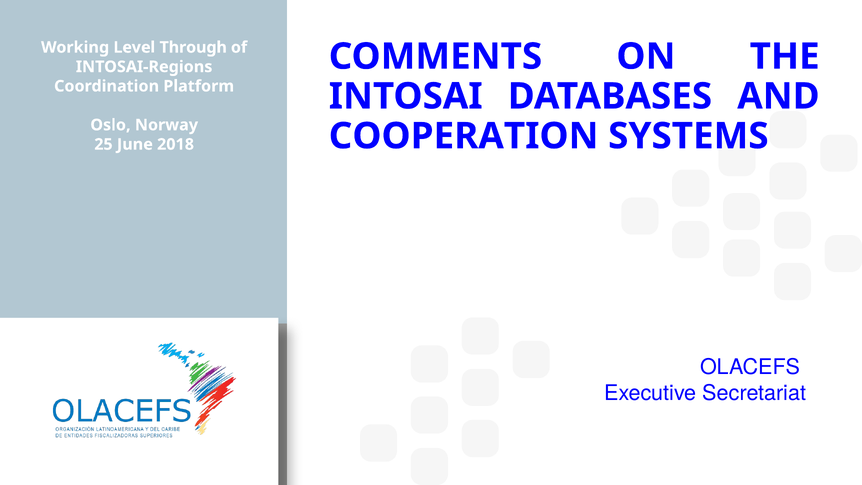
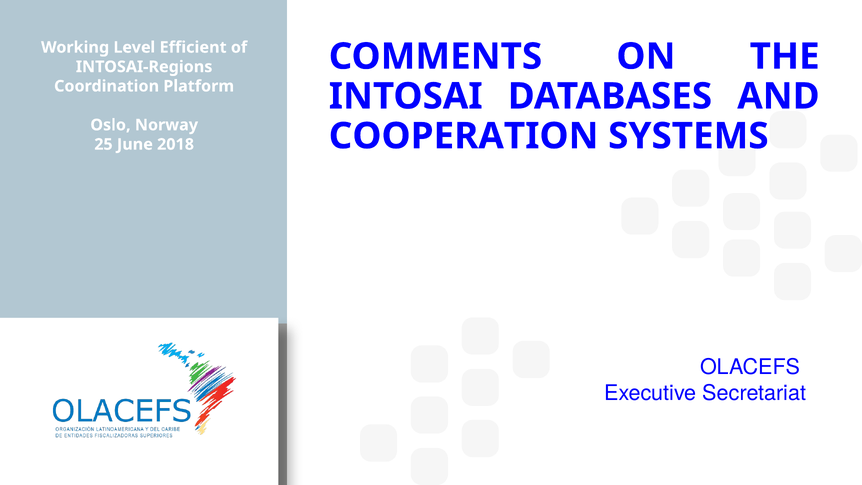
Through: Through -> Efficient
